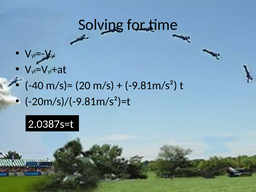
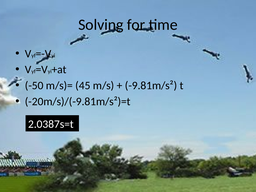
-40: -40 -> -50
20: 20 -> 45
